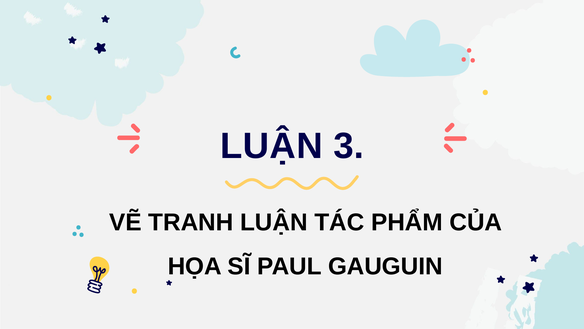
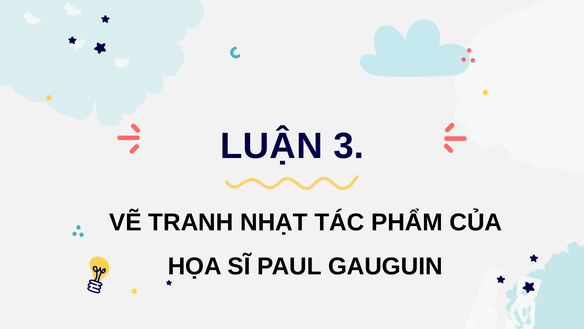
TRANH LUẬN: LUẬN -> NHẠT
